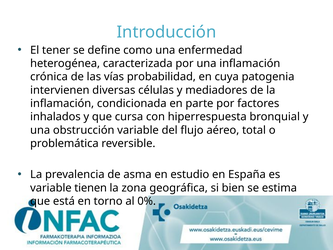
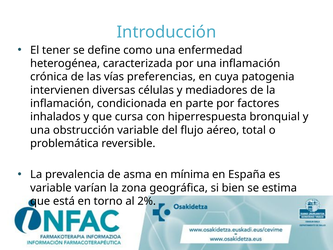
probabilidad: probabilidad -> preferencias
estudio: estudio -> mínima
tienen: tienen -> varían
0%: 0% -> 2%
